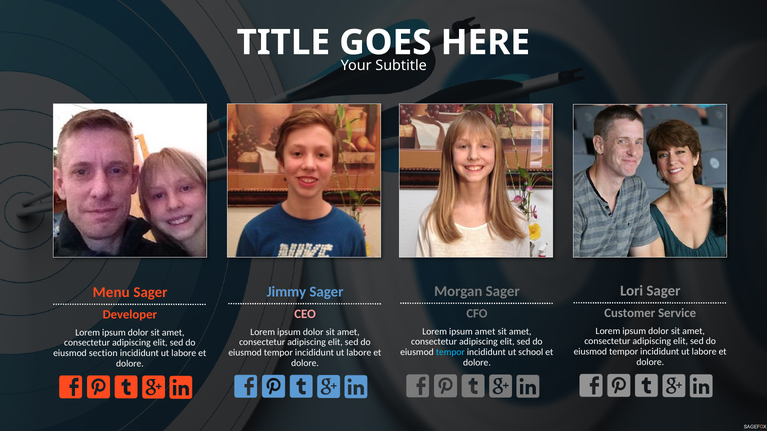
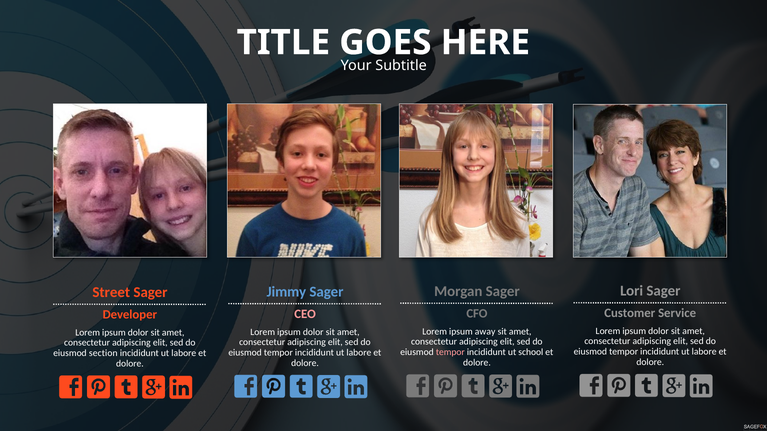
Menu: Menu -> Street
ipsum amet: amet -> away
tempor at (450, 352) colour: light blue -> pink
